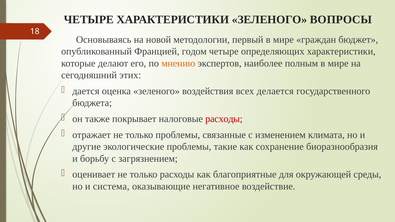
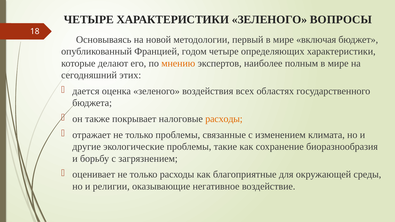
граждан: граждан -> включая
делается: делается -> областях
расходы at (224, 119) colour: red -> orange
система: система -> религии
